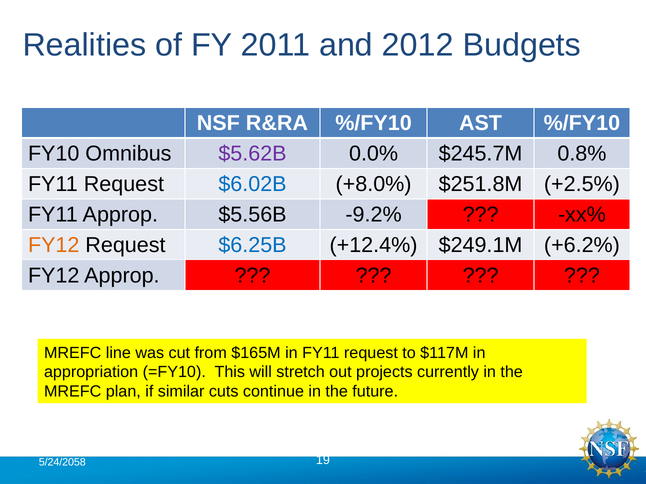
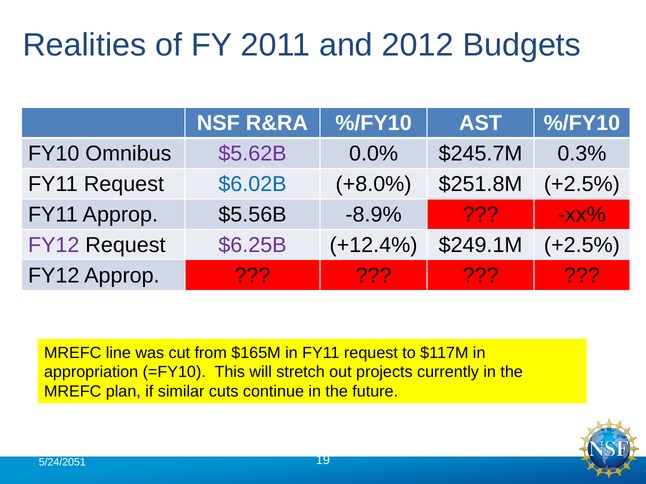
0.8%: 0.8% -> 0.3%
-9.2%: -9.2% -> -8.9%
FY12 at (54, 245) colour: orange -> purple
$6.25B colour: blue -> purple
$249.1M +6.2%: +6.2% -> +2.5%
5/24/2058: 5/24/2058 -> 5/24/2051
